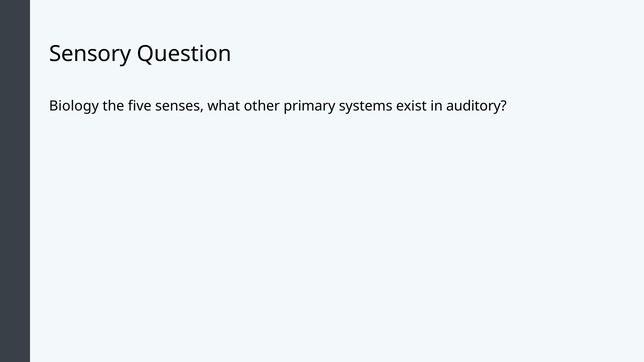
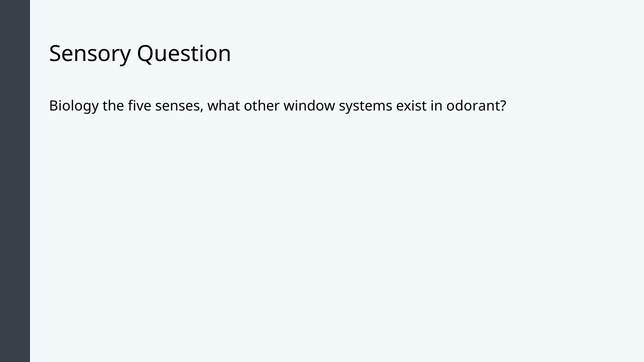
primary: primary -> window
auditory: auditory -> odorant
